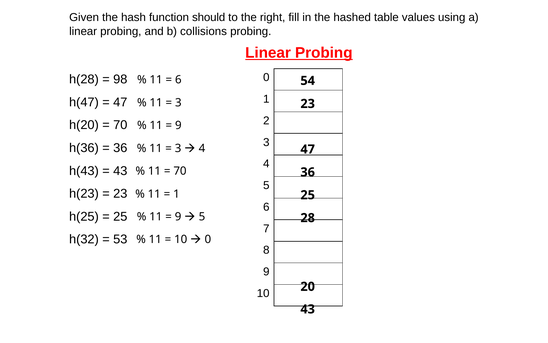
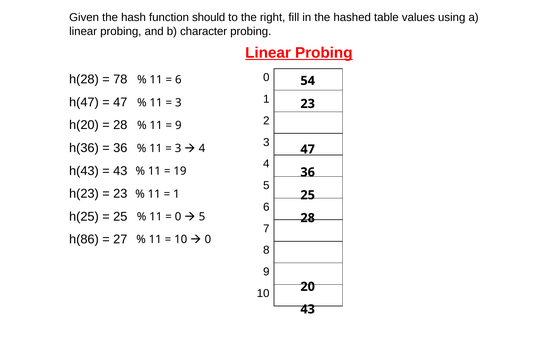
collisions: collisions -> character
98: 98 -> 78
70 at (120, 125): 70 -> 28
70 at (180, 171): 70 -> 19
9 at (178, 216): 9 -> 0
h(32: h(32 -> h(86
53: 53 -> 27
